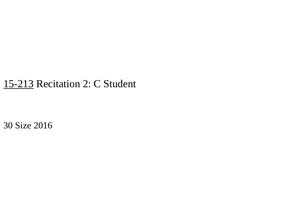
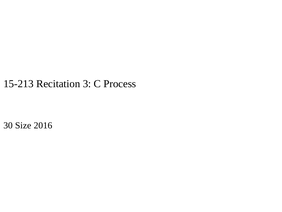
15-213 underline: present -> none
2: 2 -> 3
Student: Student -> Process
